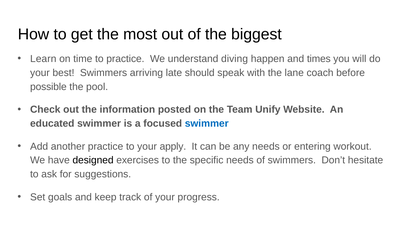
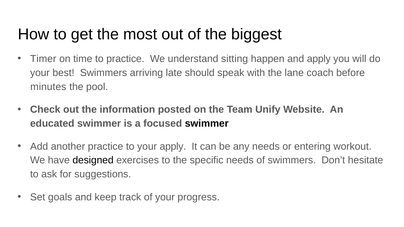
Learn: Learn -> Timer
diving: diving -> sitting
and times: times -> apply
possible: possible -> minutes
swimmer at (207, 124) colour: blue -> black
